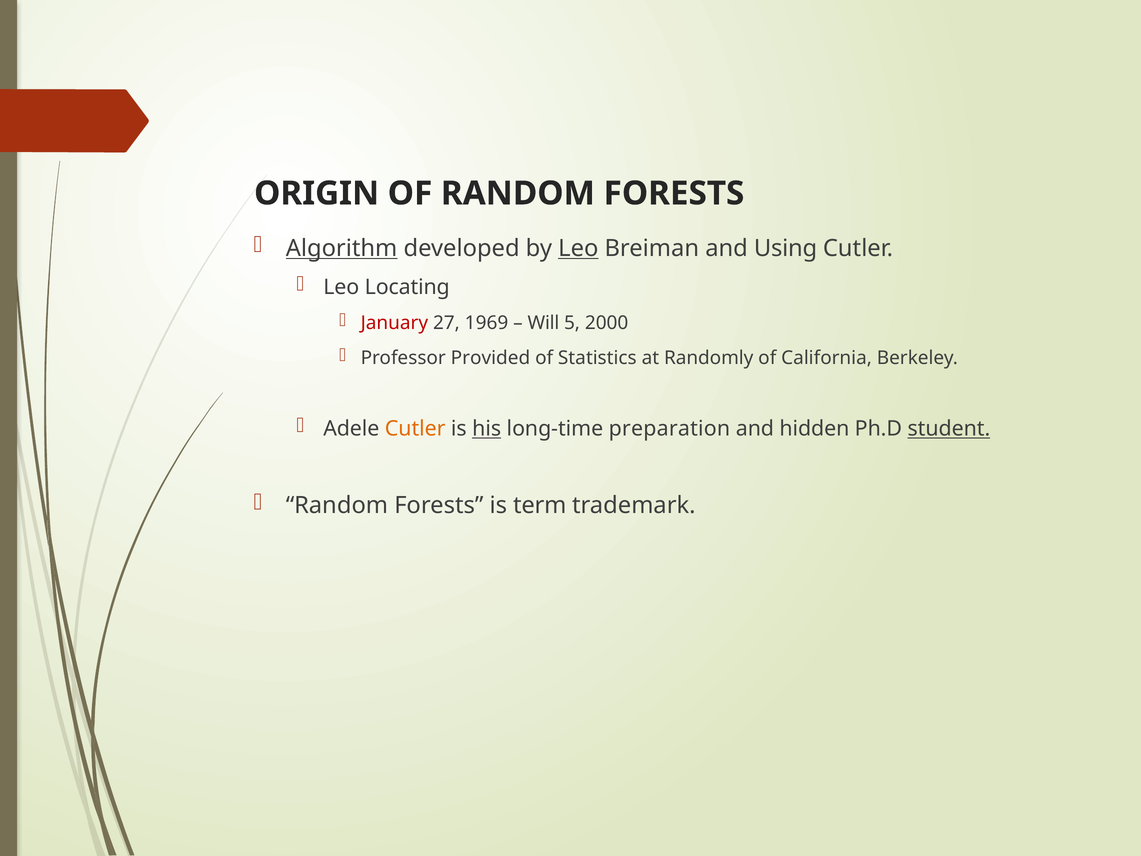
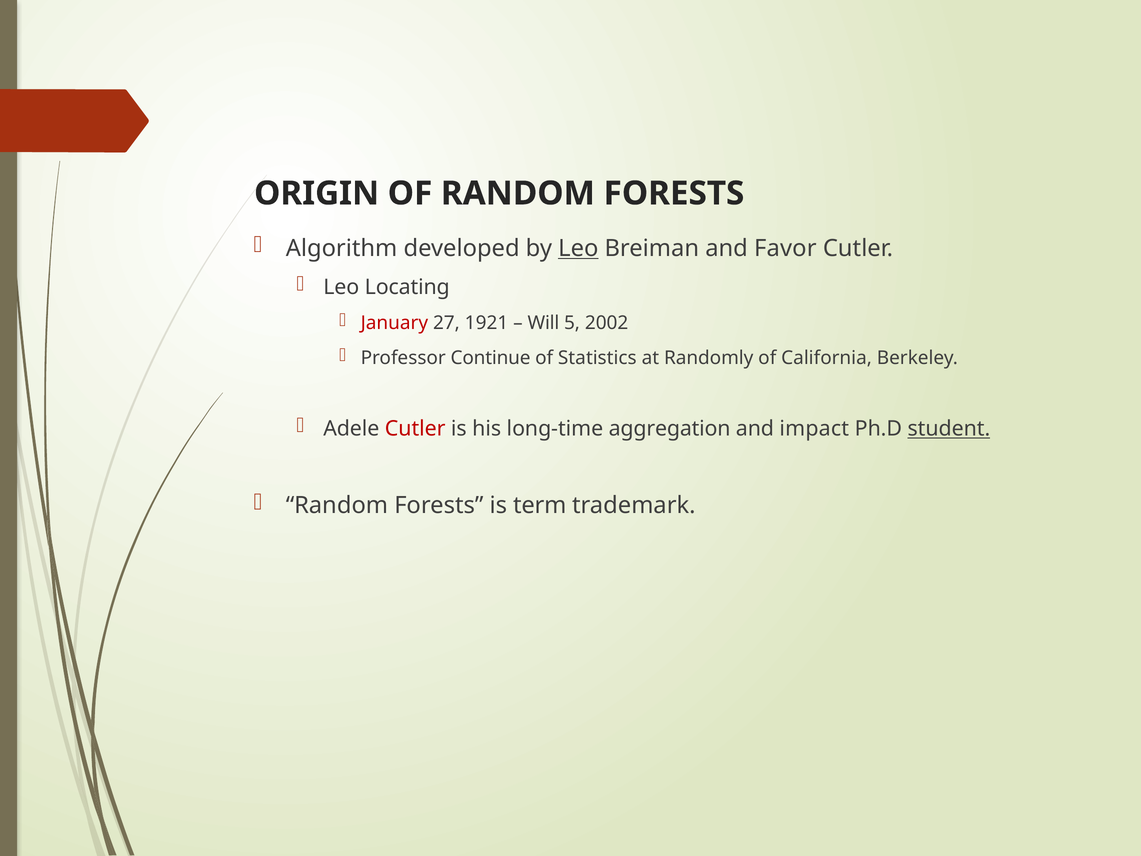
Algorithm underline: present -> none
Using: Using -> Favor
1969: 1969 -> 1921
2000: 2000 -> 2002
Provided: Provided -> Continue
Cutler at (415, 429) colour: orange -> red
his underline: present -> none
preparation: preparation -> aggregation
hidden: hidden -> impact
